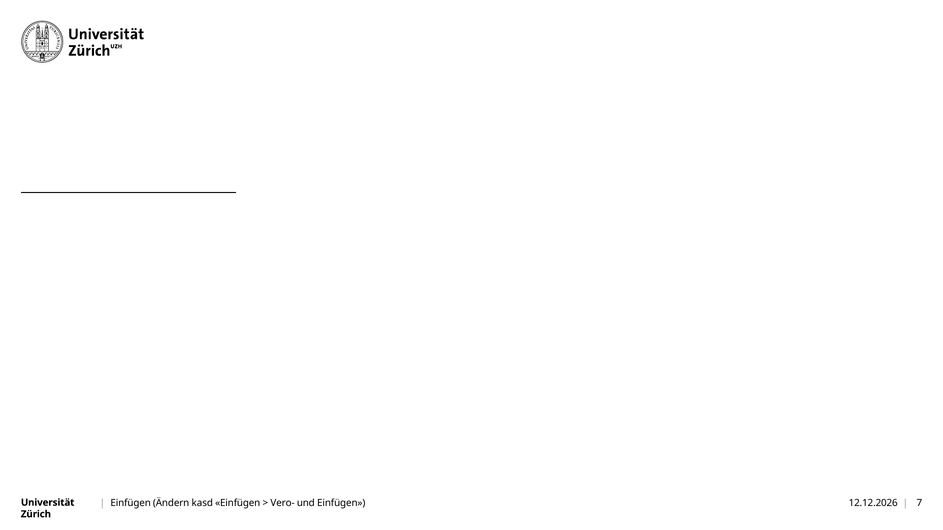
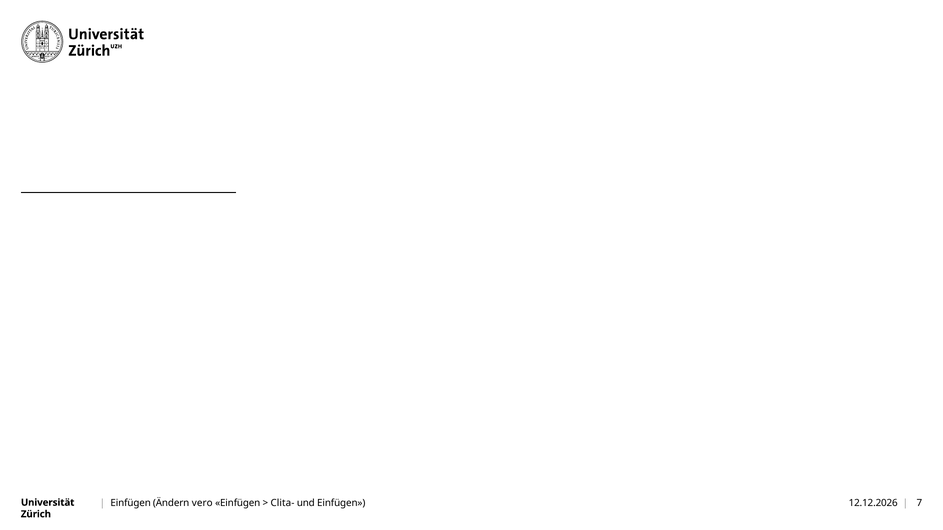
kasd: kasd -> vero
Vero-: Vero- -> Clita-
